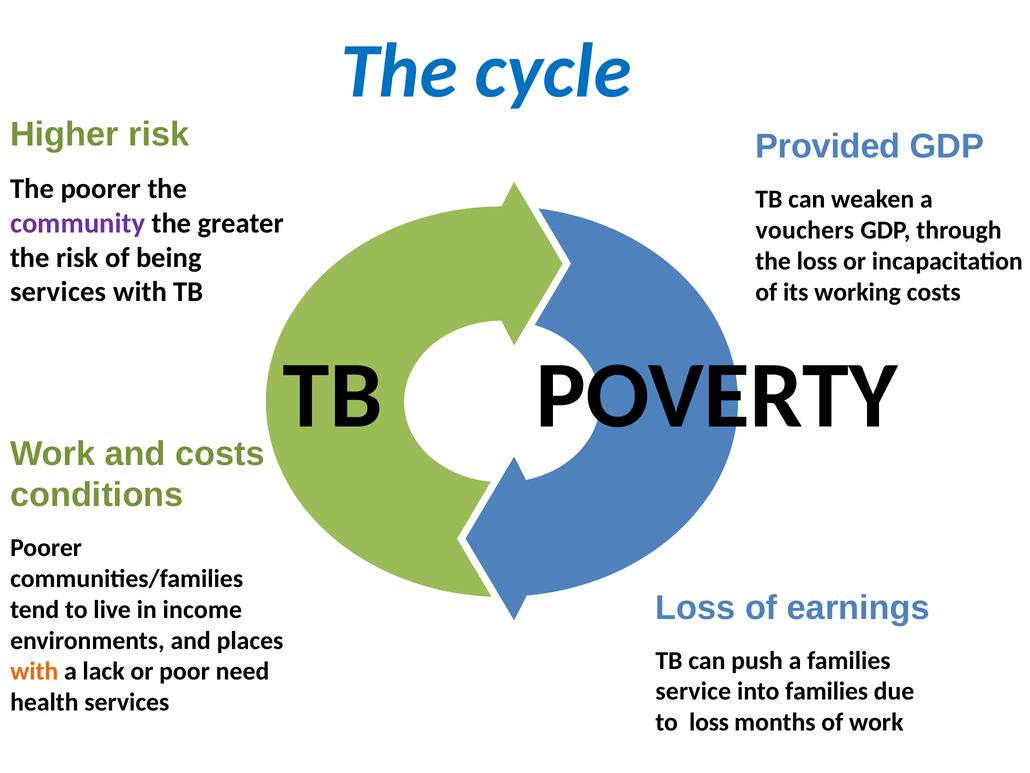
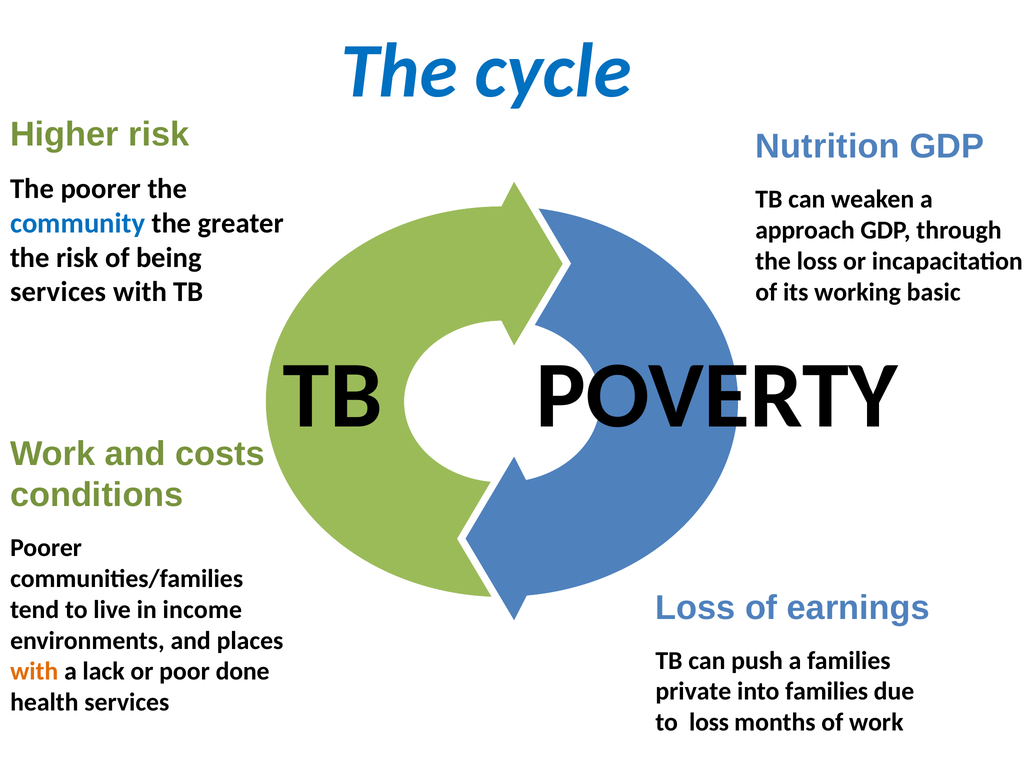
Provided: Provided -> Nutrition
community colour: purple -> blue
vouchers: vouchers -> approach
working costs: costs -> basic
need: need -> done
service: service -> private
